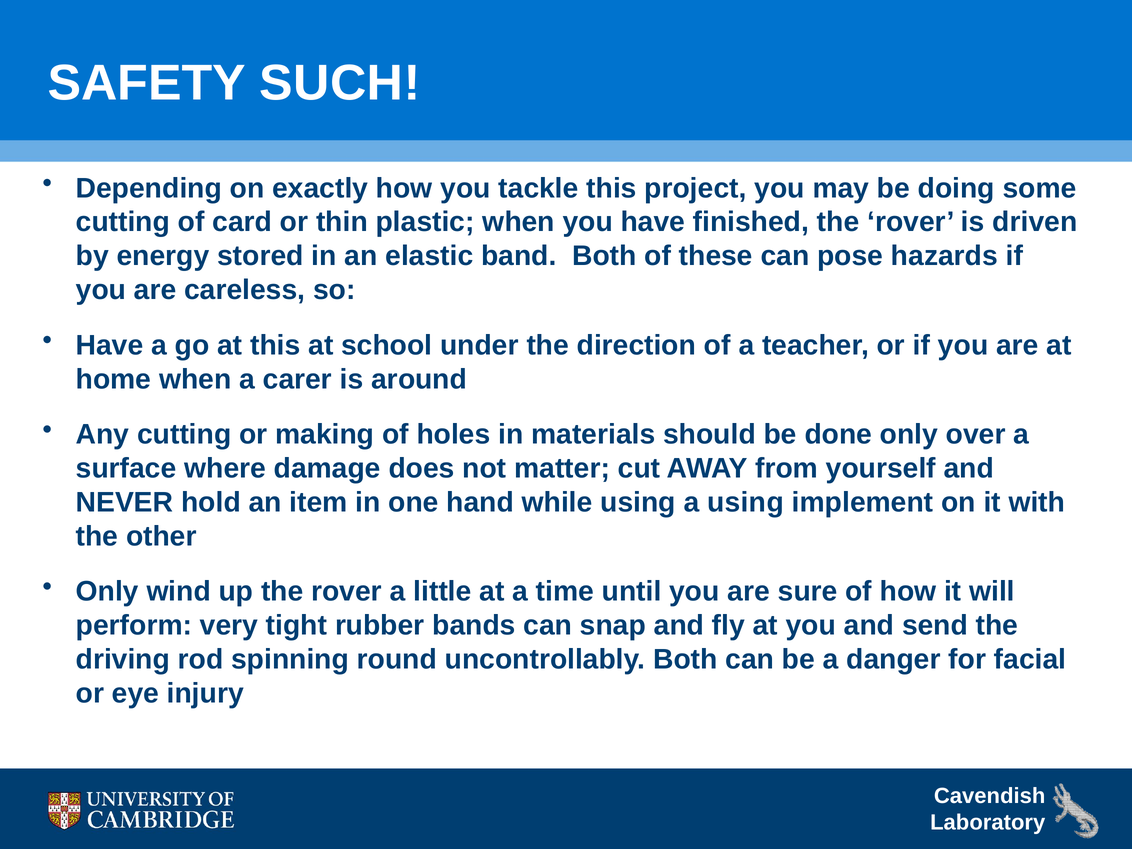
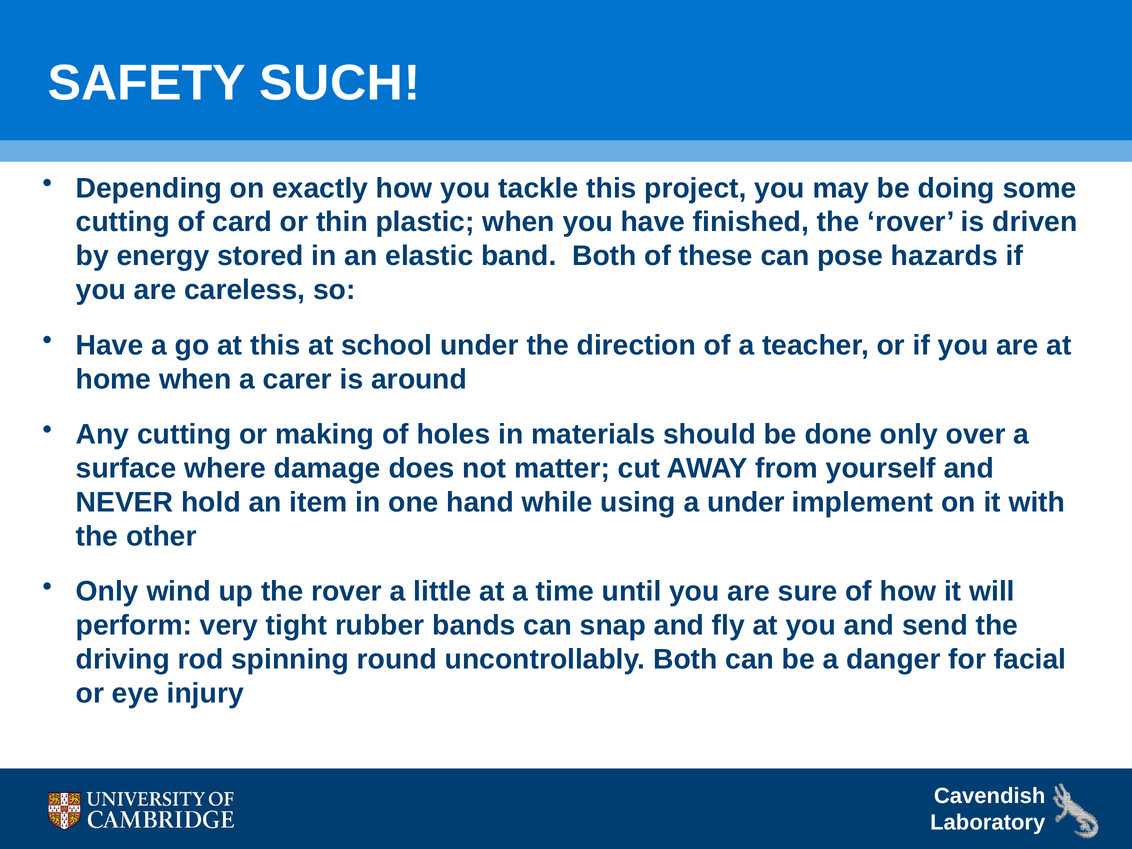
a using: using -> under
